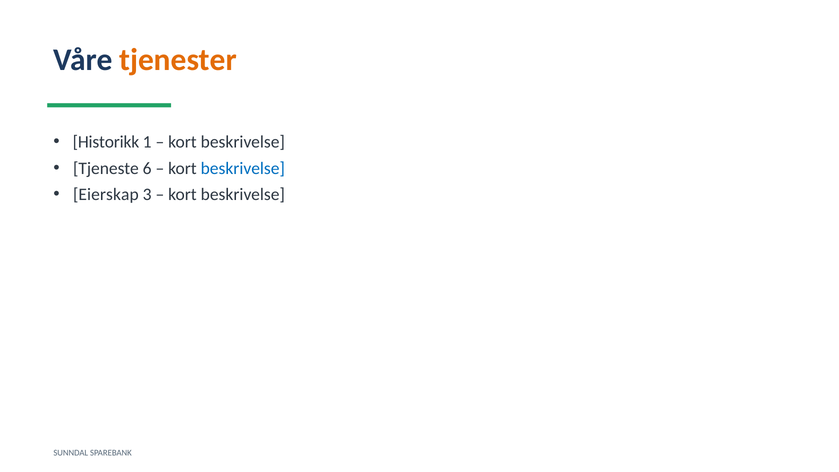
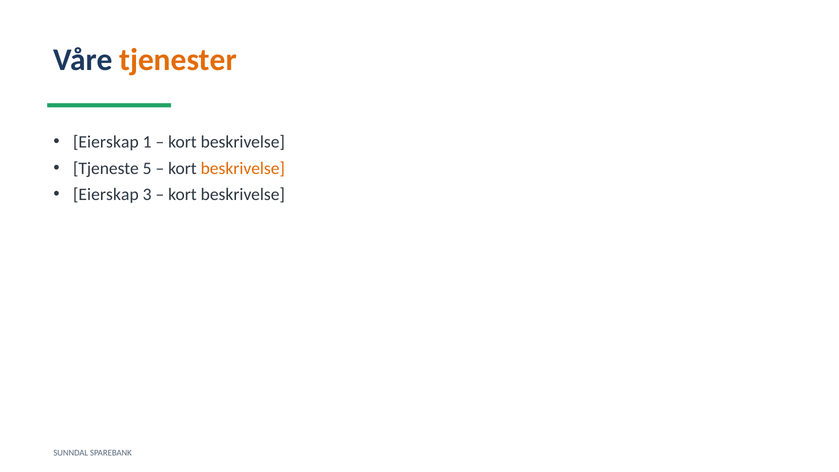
Historikk at (106, 142): Historikk -> Eierskap
6: 6 -> 5
beskrivelse at (243, 168) colour: blue -> orange
